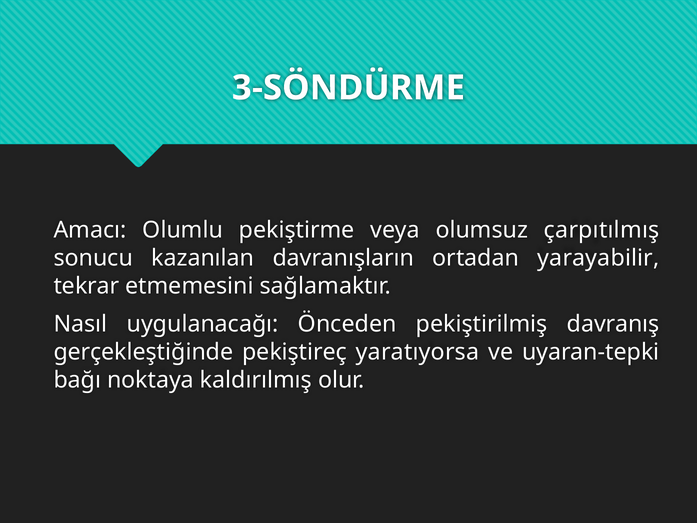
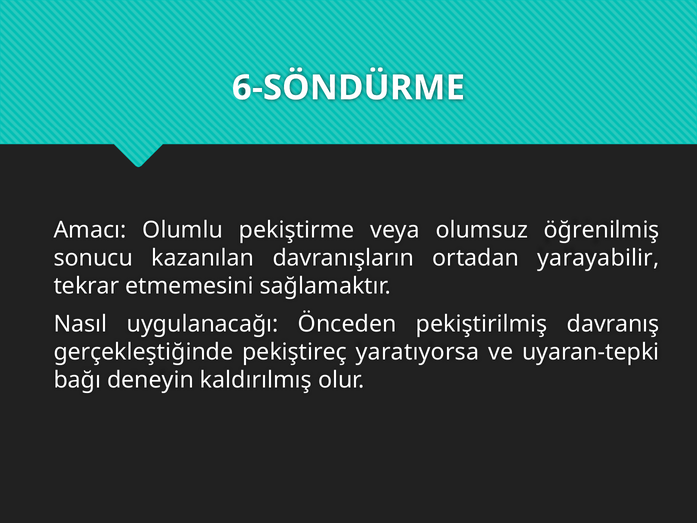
3-SÖNDÜRME: 3-SÖNDÜRME -> 6-SÖNDÜRME
çarpıtılmış: çarpıtılmış -> öğrenilmiş
noktaya: noktaya -> deneyin
